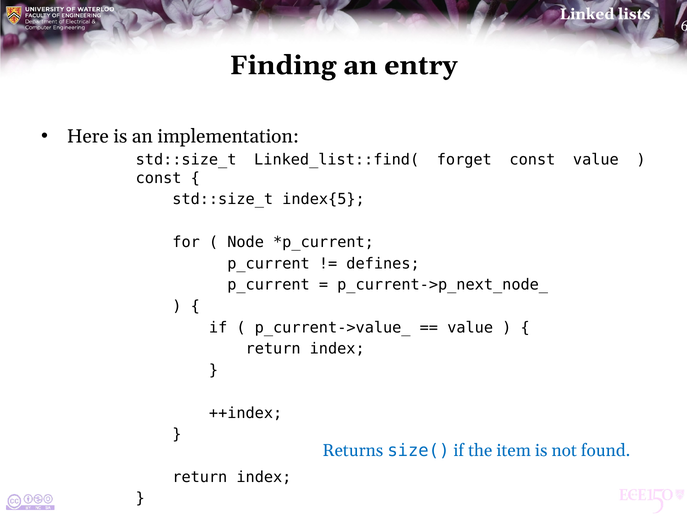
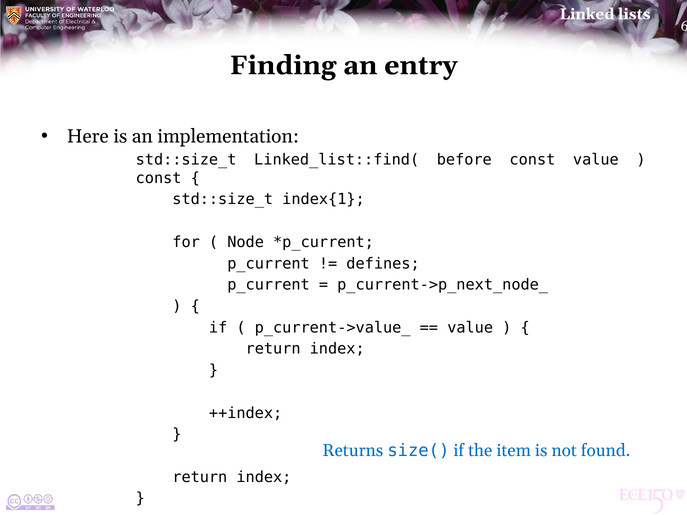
forget: forget -> before
index{5: index{5 -> index{1
